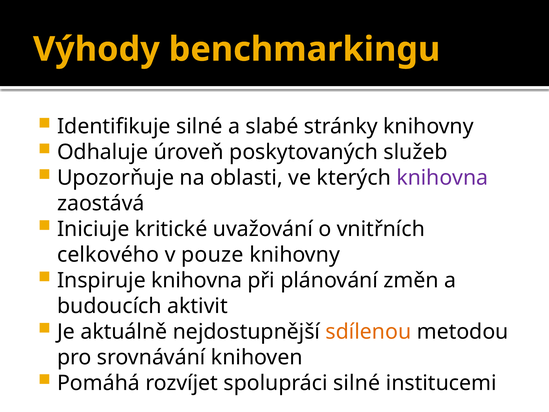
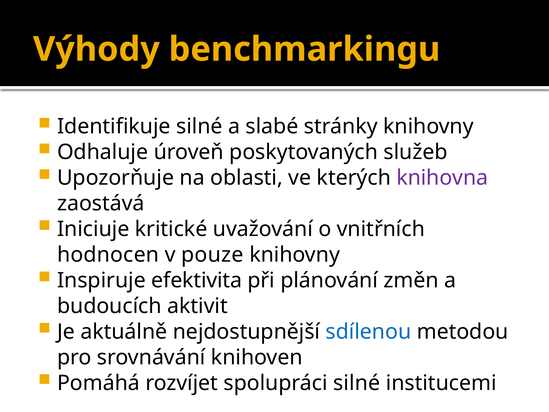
celkového: celkového -> hodnocen
Inspiruje knihovna: knihovna -> efektivita
sdílenou colour: orange -> blue
